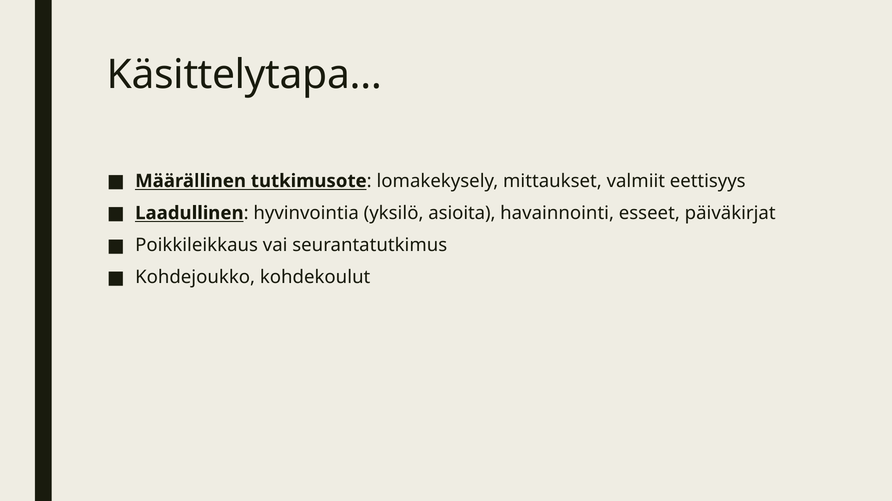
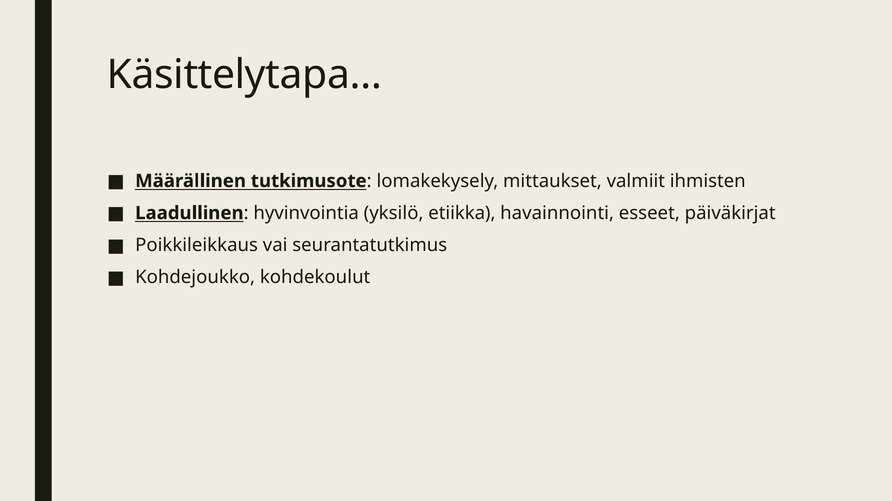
eettisyys: eettisyys -> ihmisten
asioita: asioita -> etiikka
